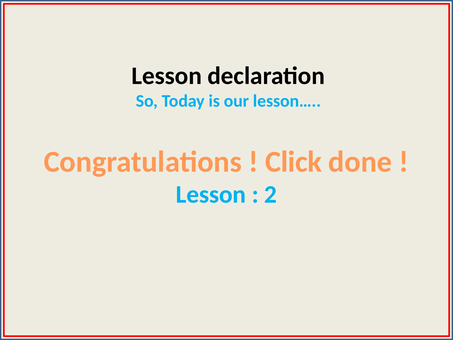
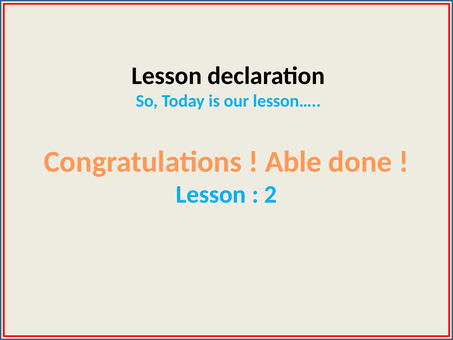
Click: Click -> Able
